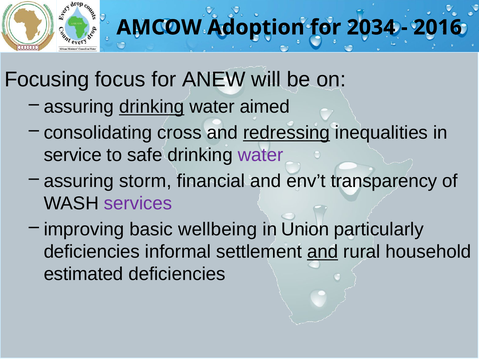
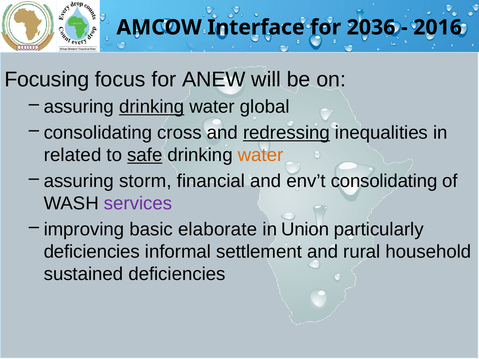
Adoption: Adoption -> Interface
2034: 2034 -> 2036
aimed: aimed -> global
service: service -> related
safe underline: none -> present
water at (261, 155) colour: purple -> orange
env’t transparency: transparency -> consolidating
wellbeing: wellbeing -> elaborate
and at (323, 252) underline: present -> none
estimated: estimated -> sustained
